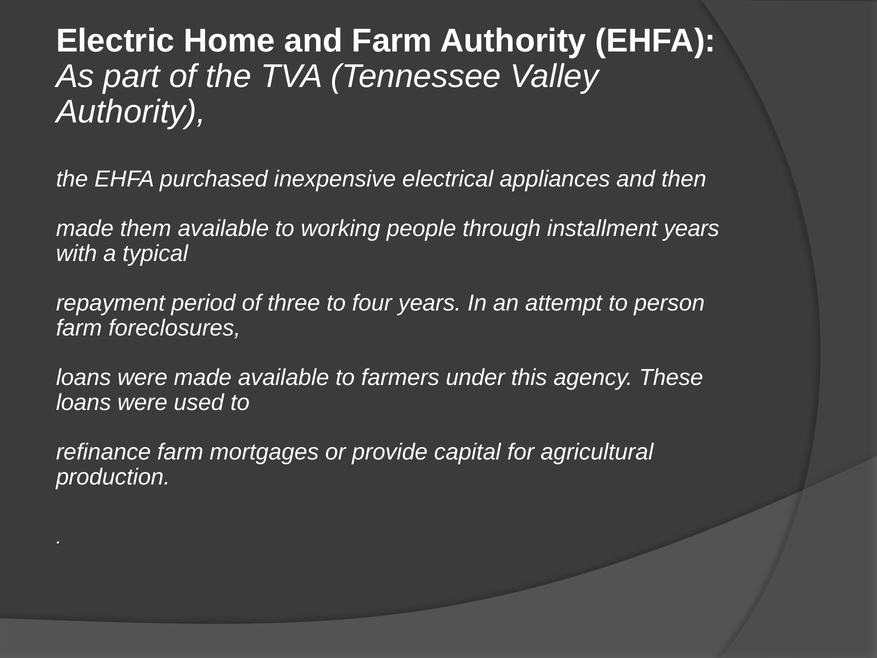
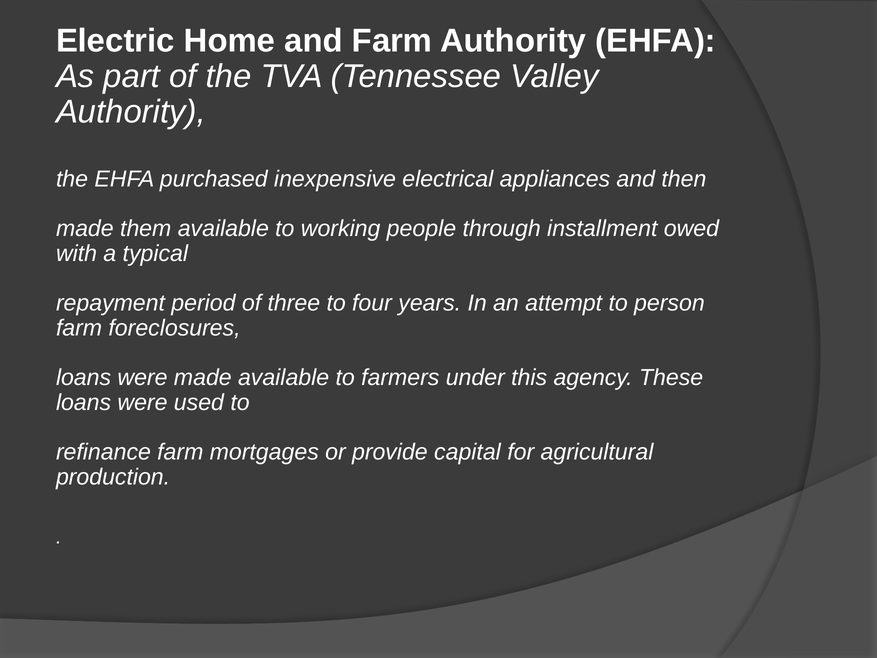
installment years: years -> owed
